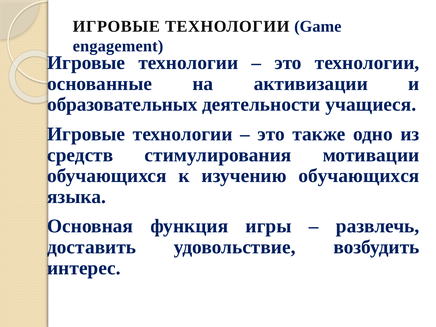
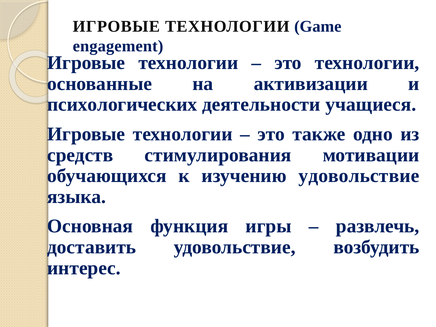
образовательных: образовательных -> психологических
изучению обучающихся: обучающихся -> удовольствие
